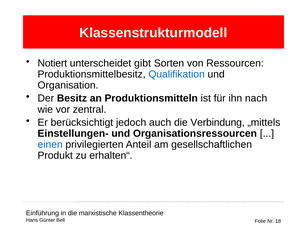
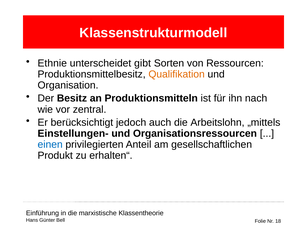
Notiert: Notiert -> Ethnie
Qualifikation colour: blue -> orange
Verbindung: Verbindung -> Arbeitslohn
